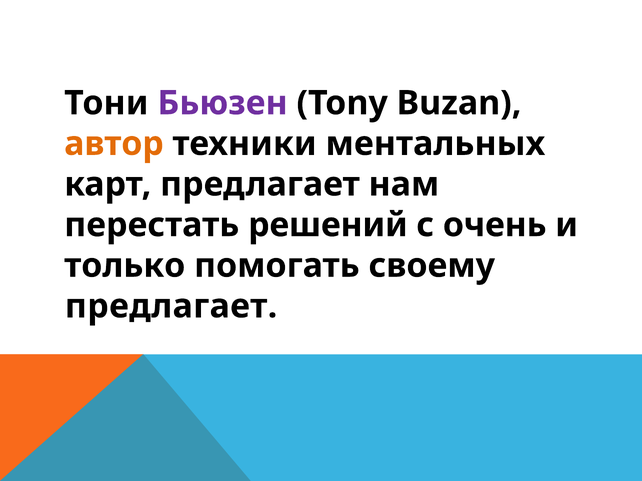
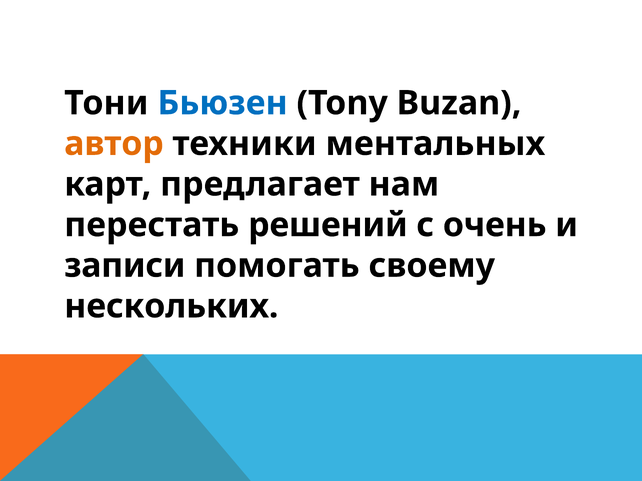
Бьюзен colour: purple -> blue
только: только -> записи
предлагает at (171, 307): предлагает -> нескольких
